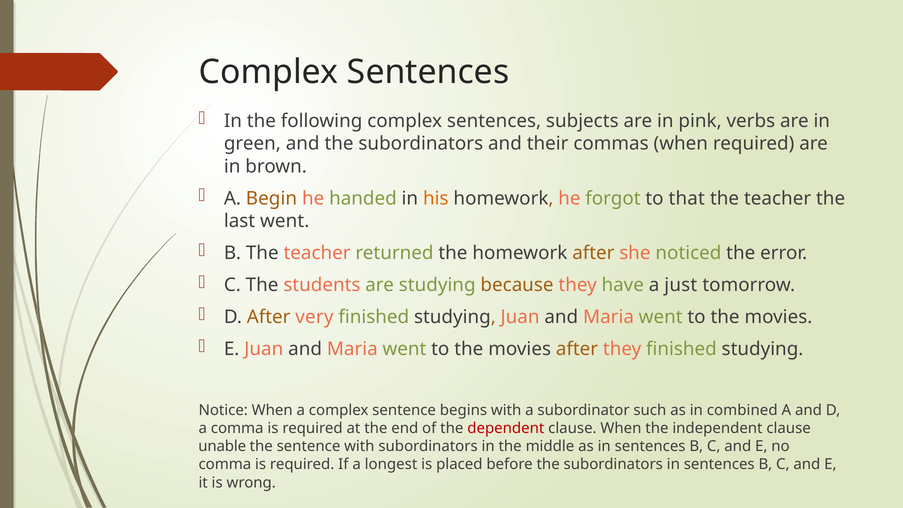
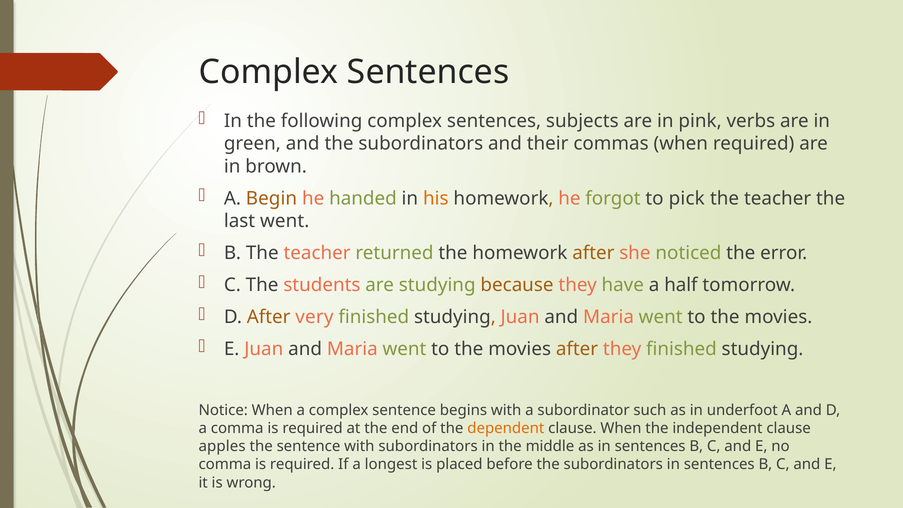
that: that -> pick
just: just -> half
combined: combined -> underfoot
dependent colour: red -> orange
unable: unable -> apples
